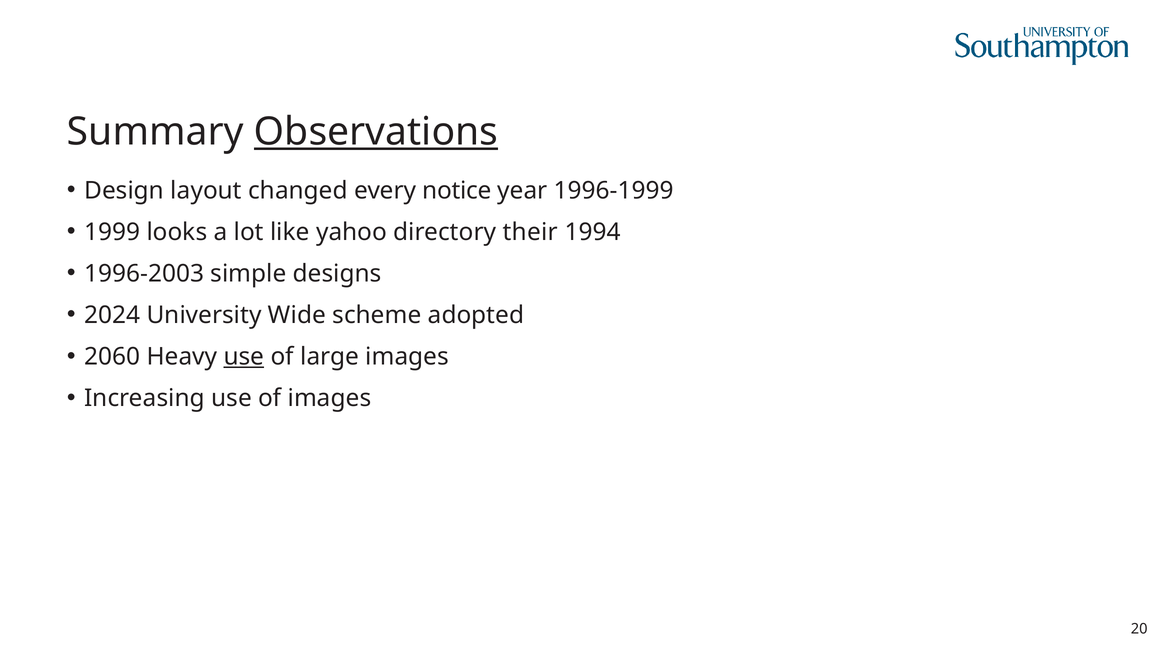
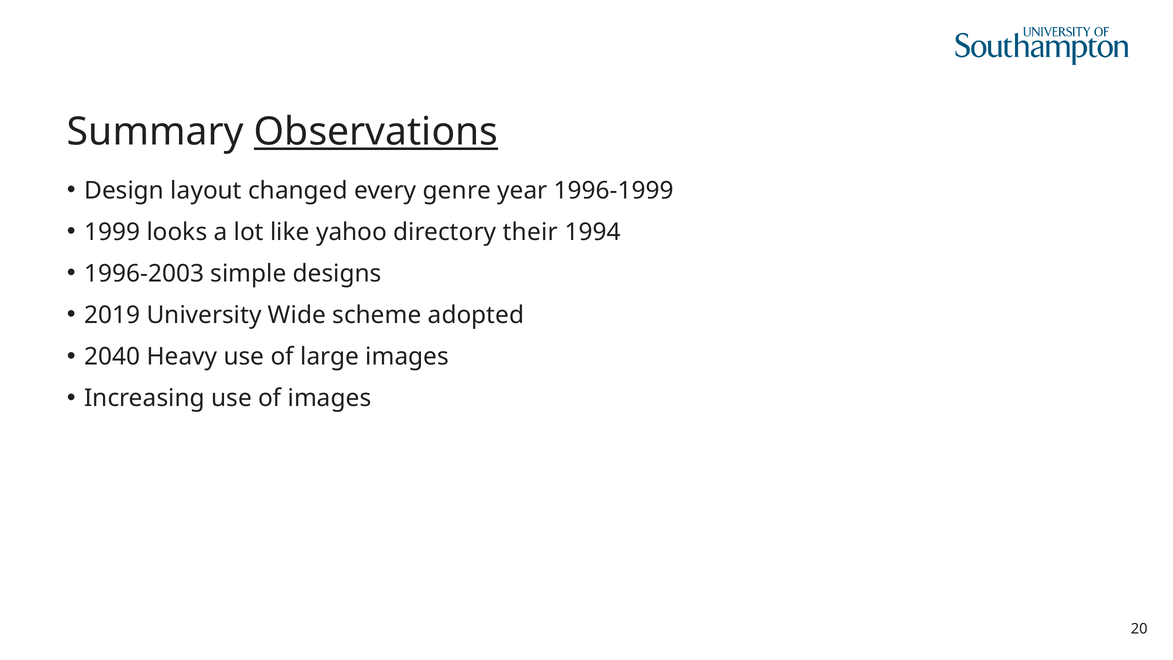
notice: notice -> genre
2024: 2024 -> 2019
2060: 2060 -> 2040
use at (244, 357) underline: present -> none
